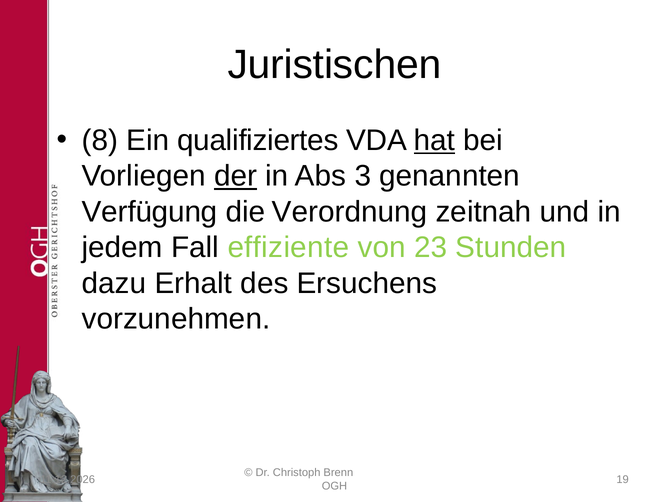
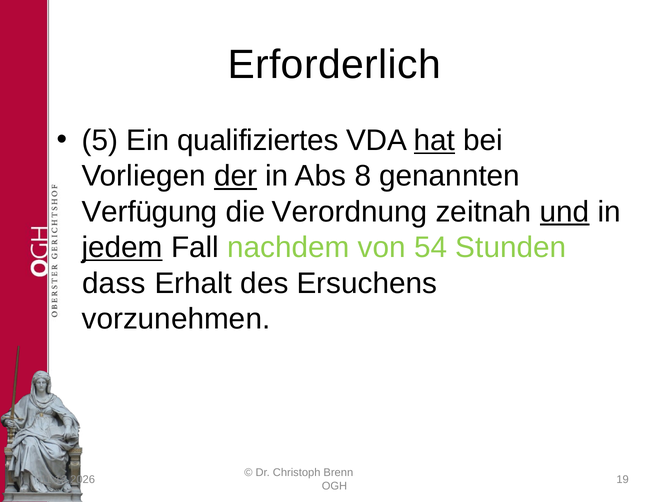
Juristischen: Juristischen -> Erforderlich
8: 8 -> 5
3: 3 -> 8
und underline: none -> present
jedem underline: none -> present
effiziente: effiziente -> nachdem
23: 23 -> 54
dazu: dazu -> dass
